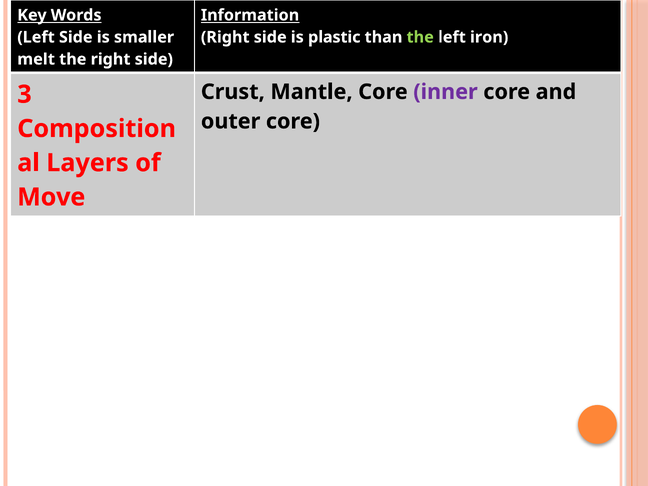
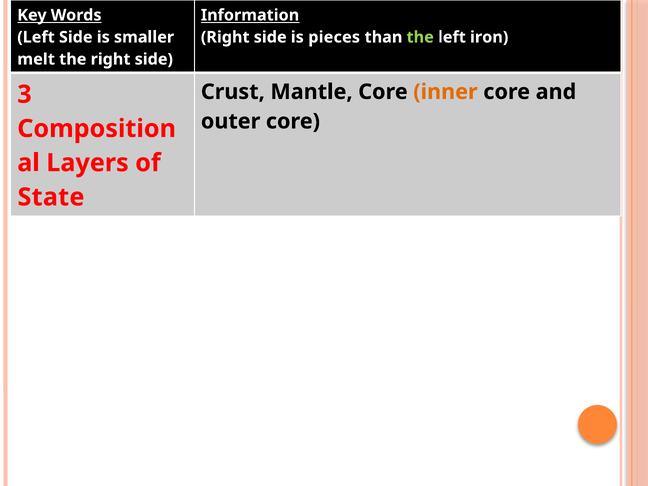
plastic: plastic -> pieces
inner colour: purple -> orange
Move: Move -> State
